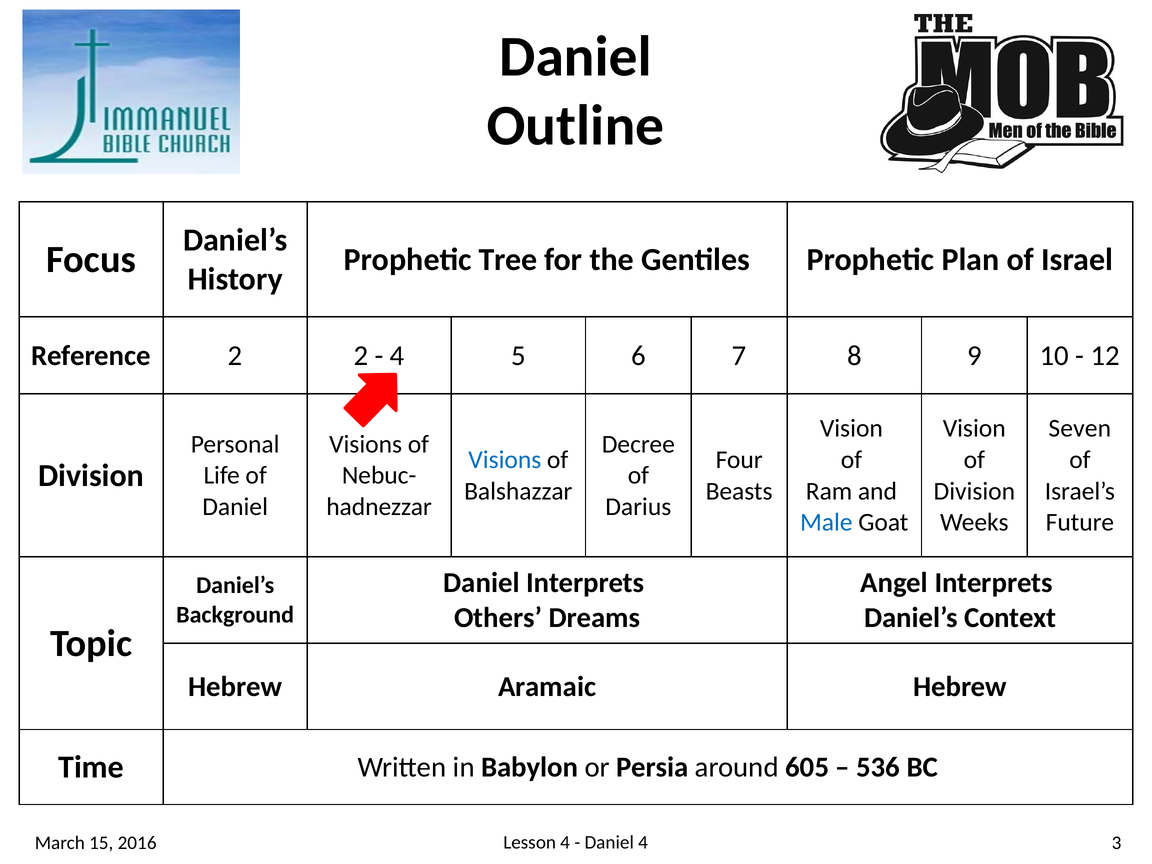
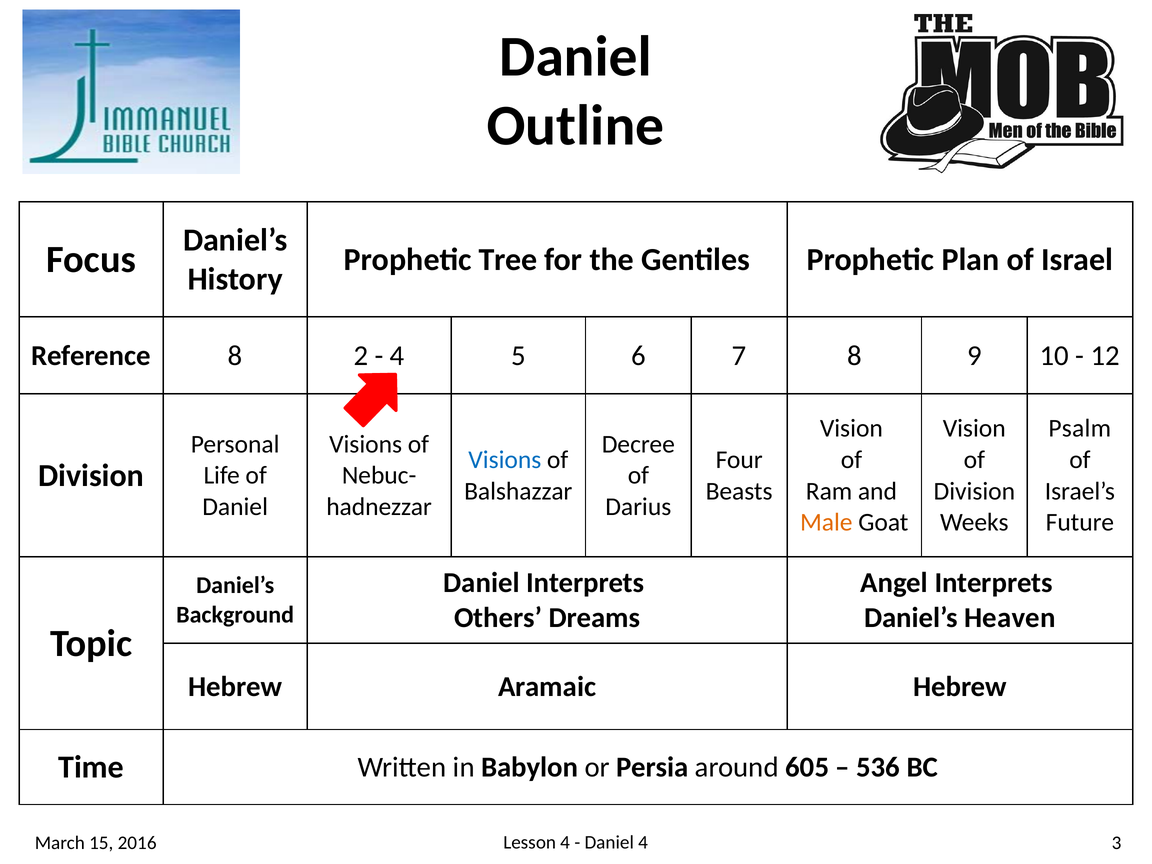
Reference 2: 2 -> 8
Seven: Seven -> Psalm
Male colour: blue -> orange
Context: Context -> Heaven
